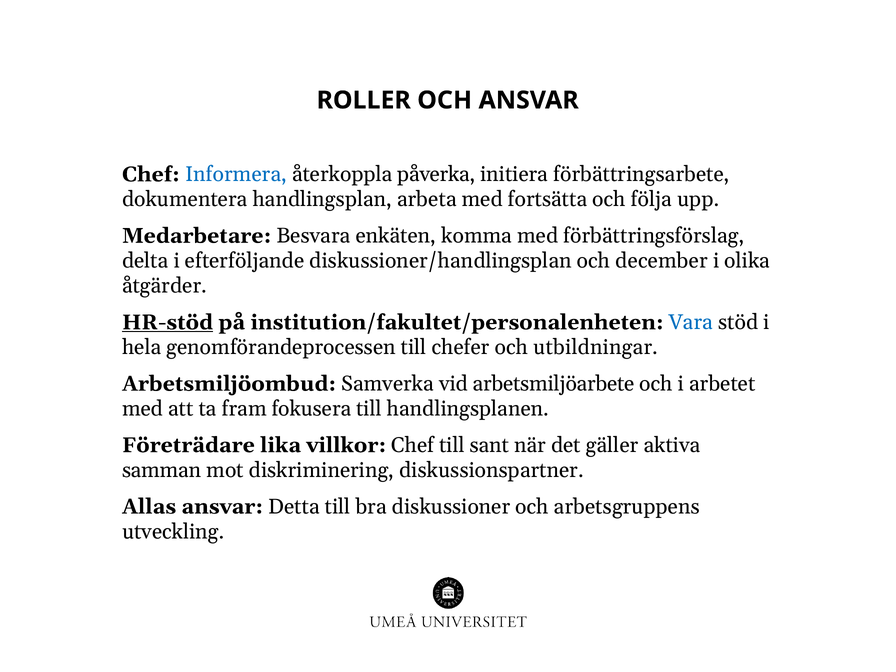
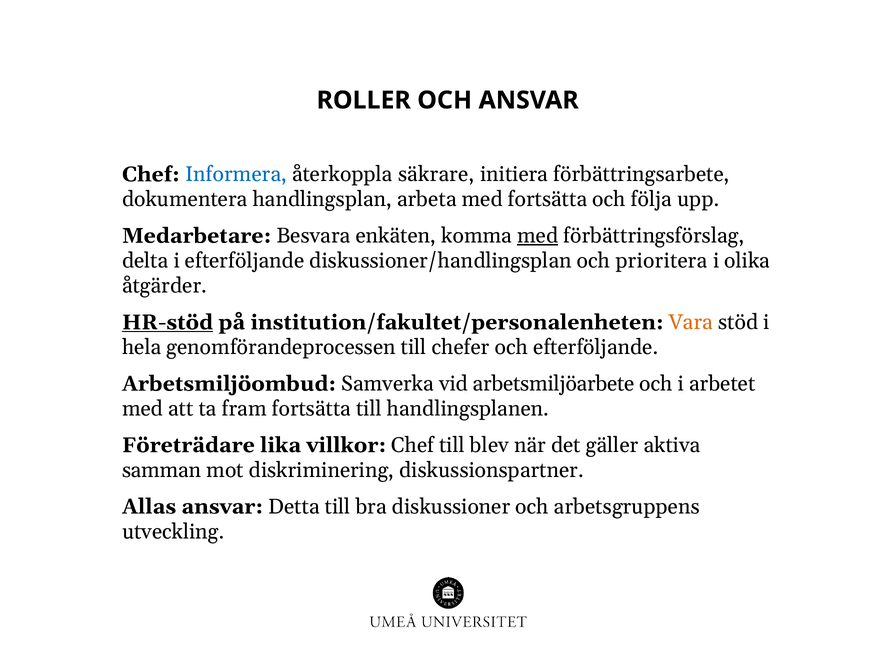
påverka: påverka -> säkrare
med at (538, 236) underline: none -> present
december: december -> prioritera
Vara colour: blue -> orange
och utbildningar: utbildningar -> efterföljande
fram fokusera: fokusera -> fortsätta
sant: sant -> blev
